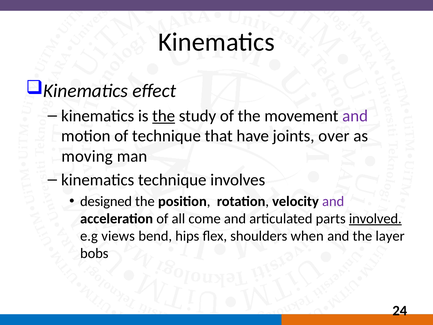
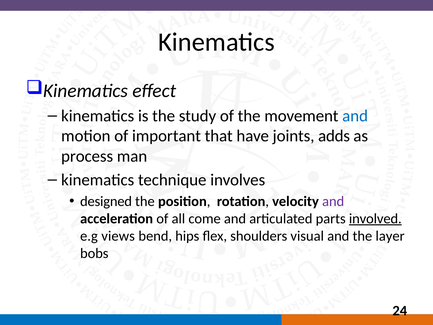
the at (164, 116) underline: present -> none
and at (355, 116) colour: purple -> blue
of technique: technique -> important
over: over -> adds
moving: moving -> process
when: when -> visual
